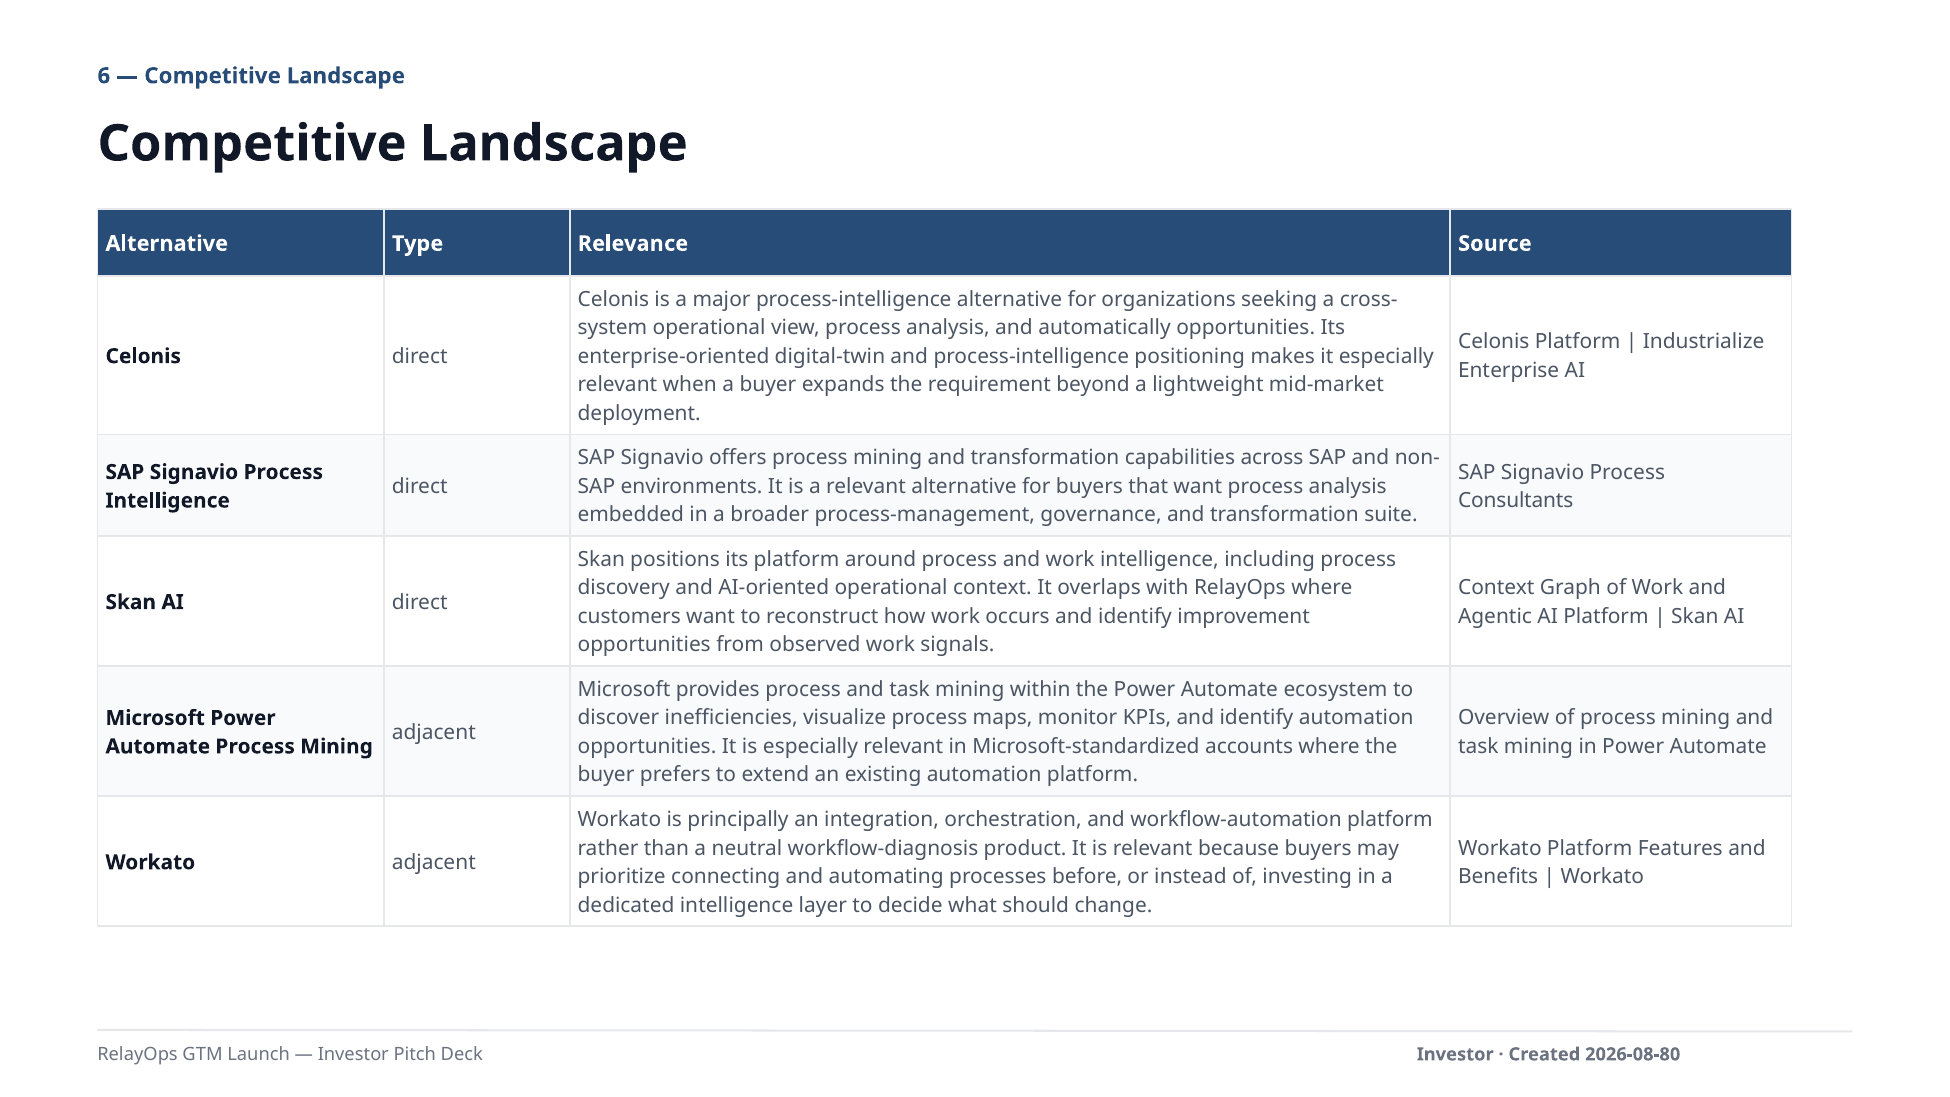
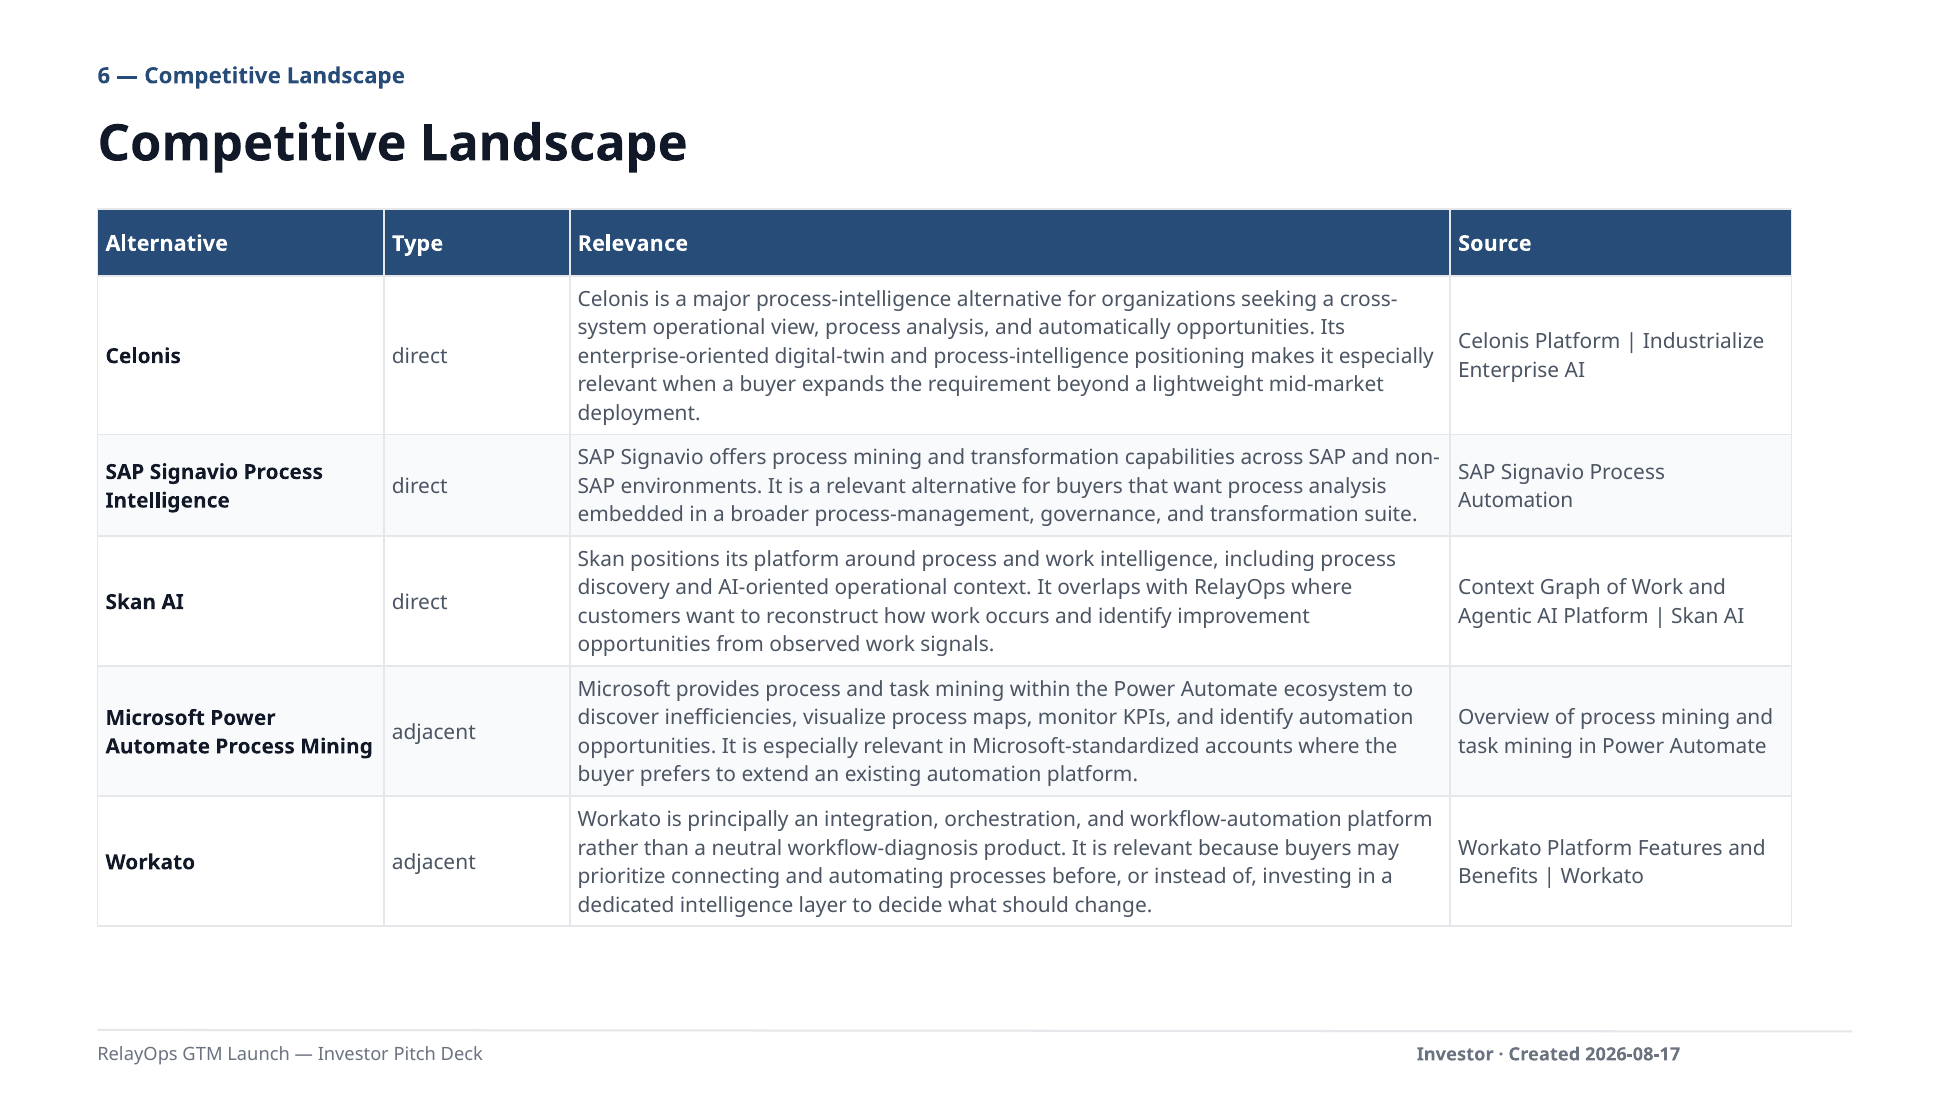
Consultants at (1516, 501): Consultants -> Automation
2026-08-80: 2026-08-80 -> 2026-08-17
